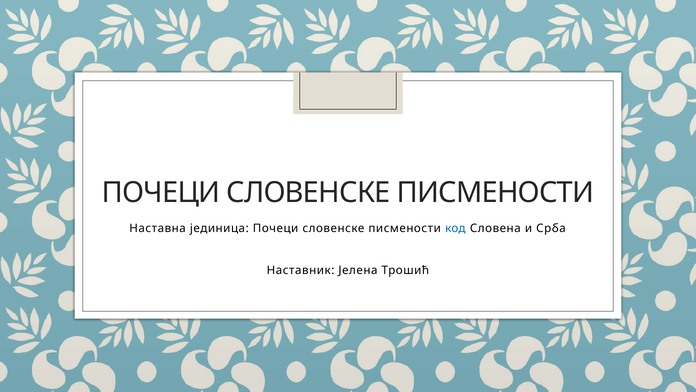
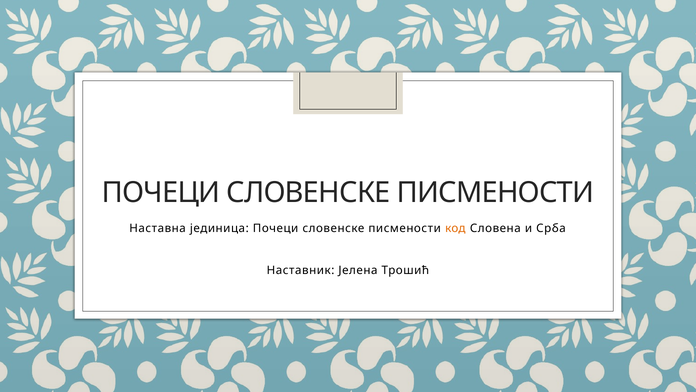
код colour: blue -> orange
